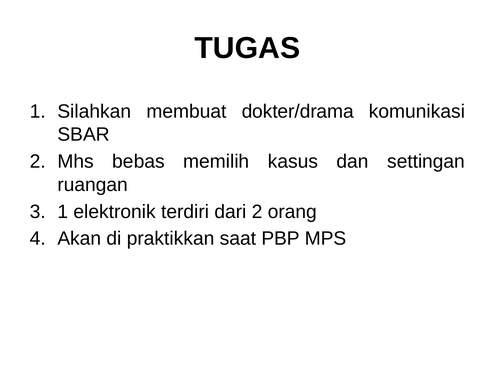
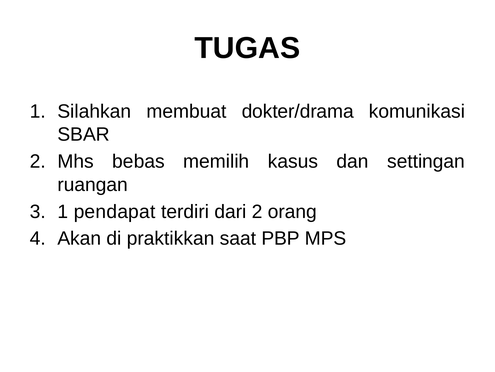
elektronik: elektronik -> pendapat
